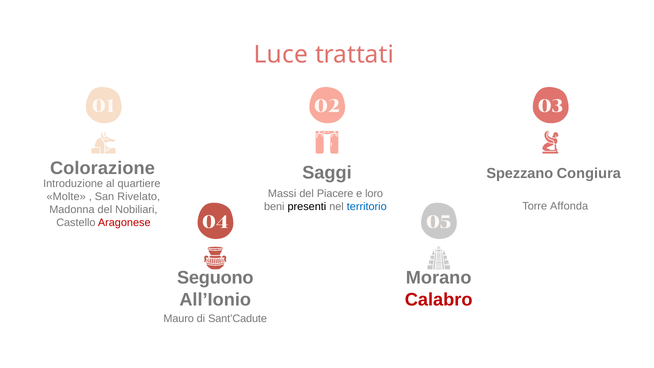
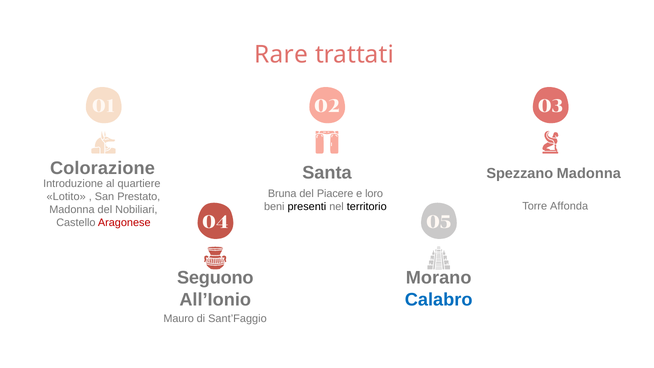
Luce: Luce -> Rare
Saggi: Saggi -> Santa
Spezzano Congiura: Congiura -> Madonna
Massi: Massi -> Bruna
Molte: Molte -> Lotito
Rivelato: Rivelato -> Prestato
territorio colour: blue -> black
Calabro colour: red -> blue
Sant’Cadute: Sant’Cadute -> Sant’Faggio
